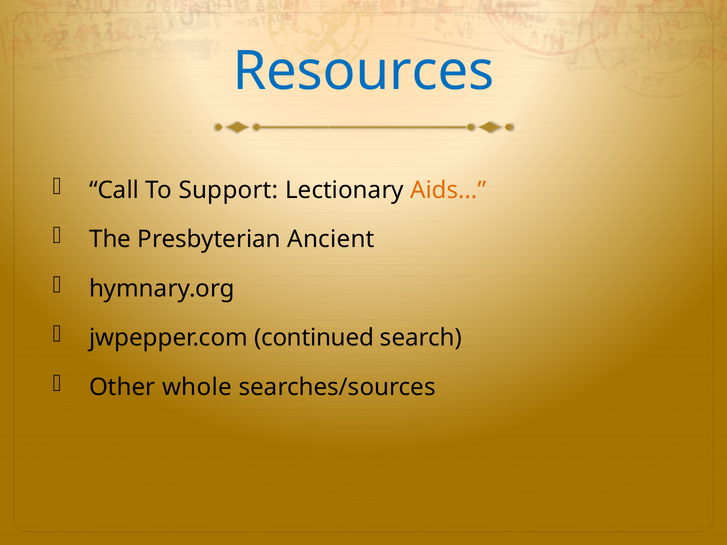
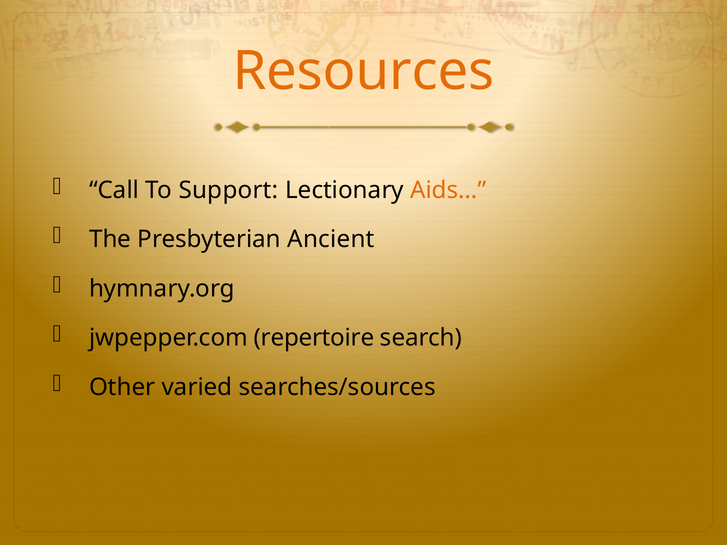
Resources colour: blue -> orange
continued: continued -> repertoire
whole: whole -> varied
